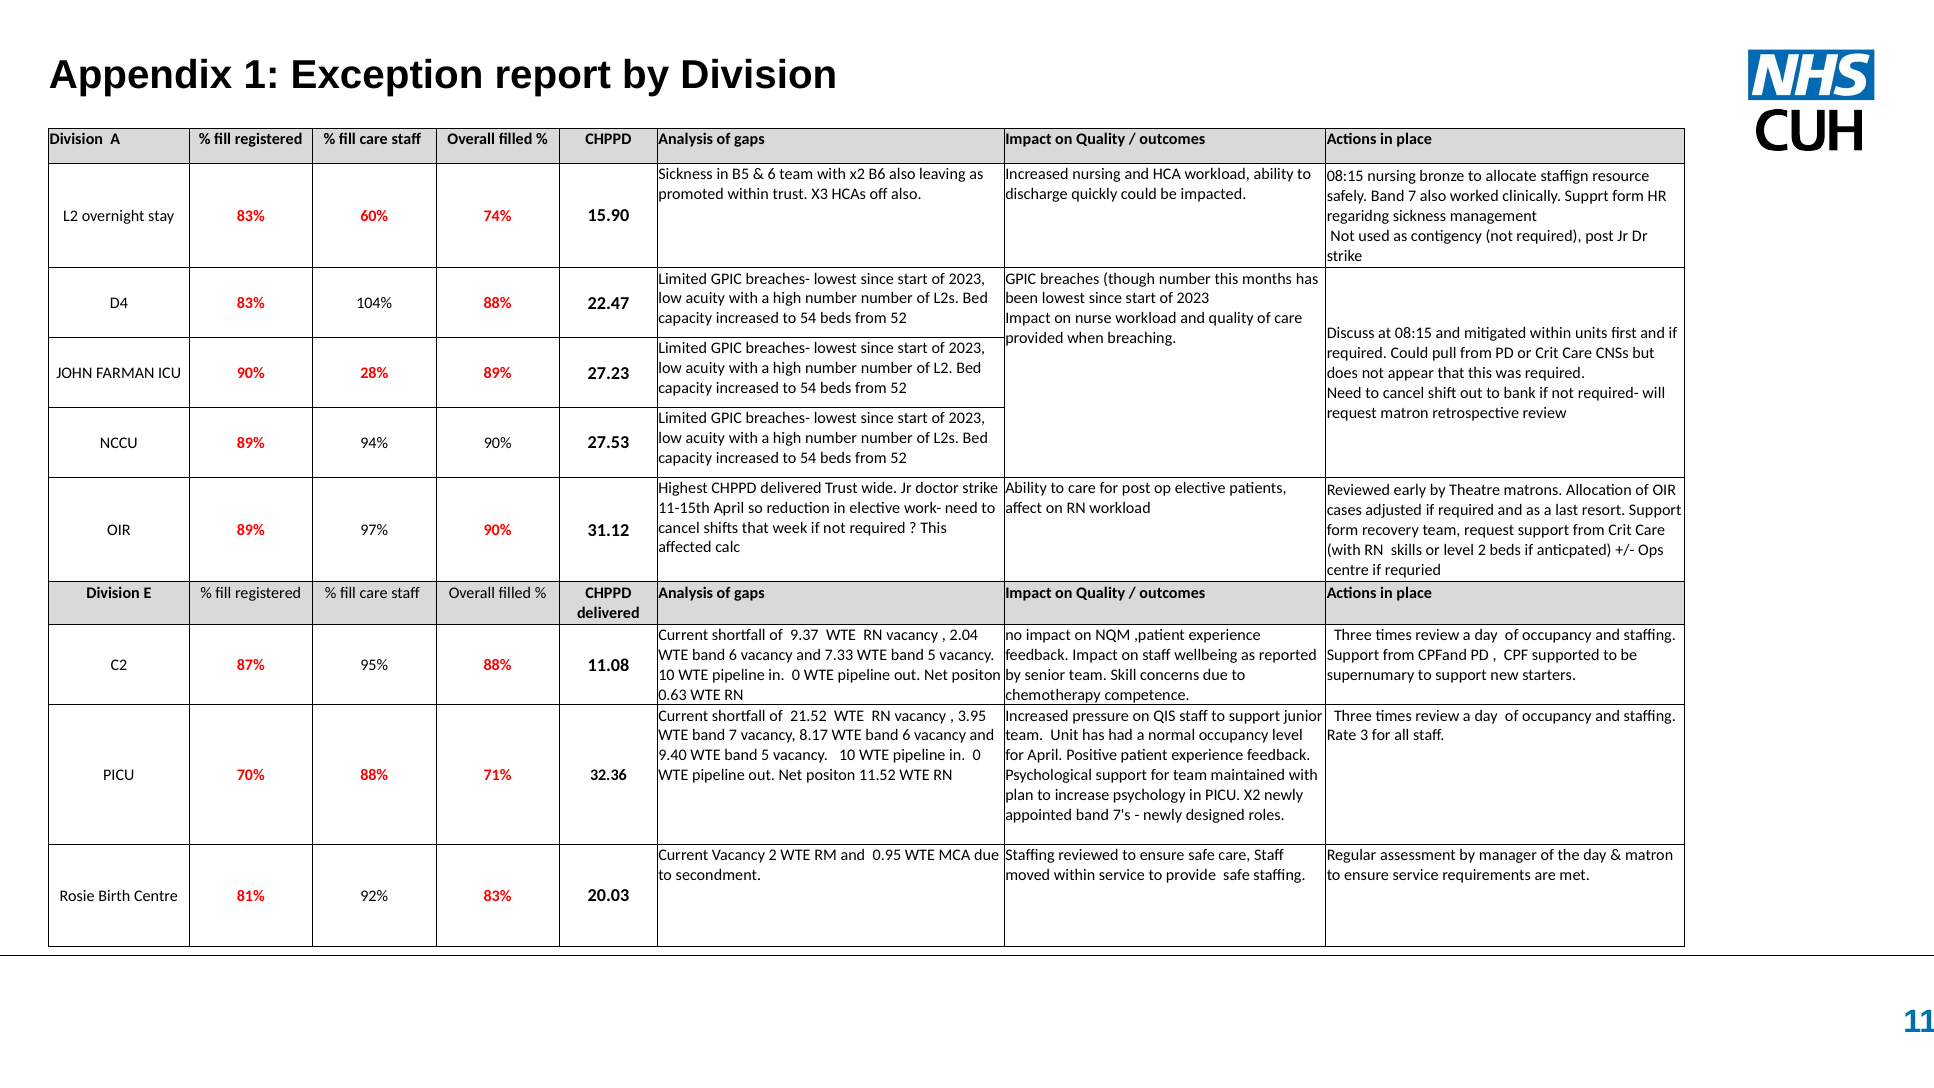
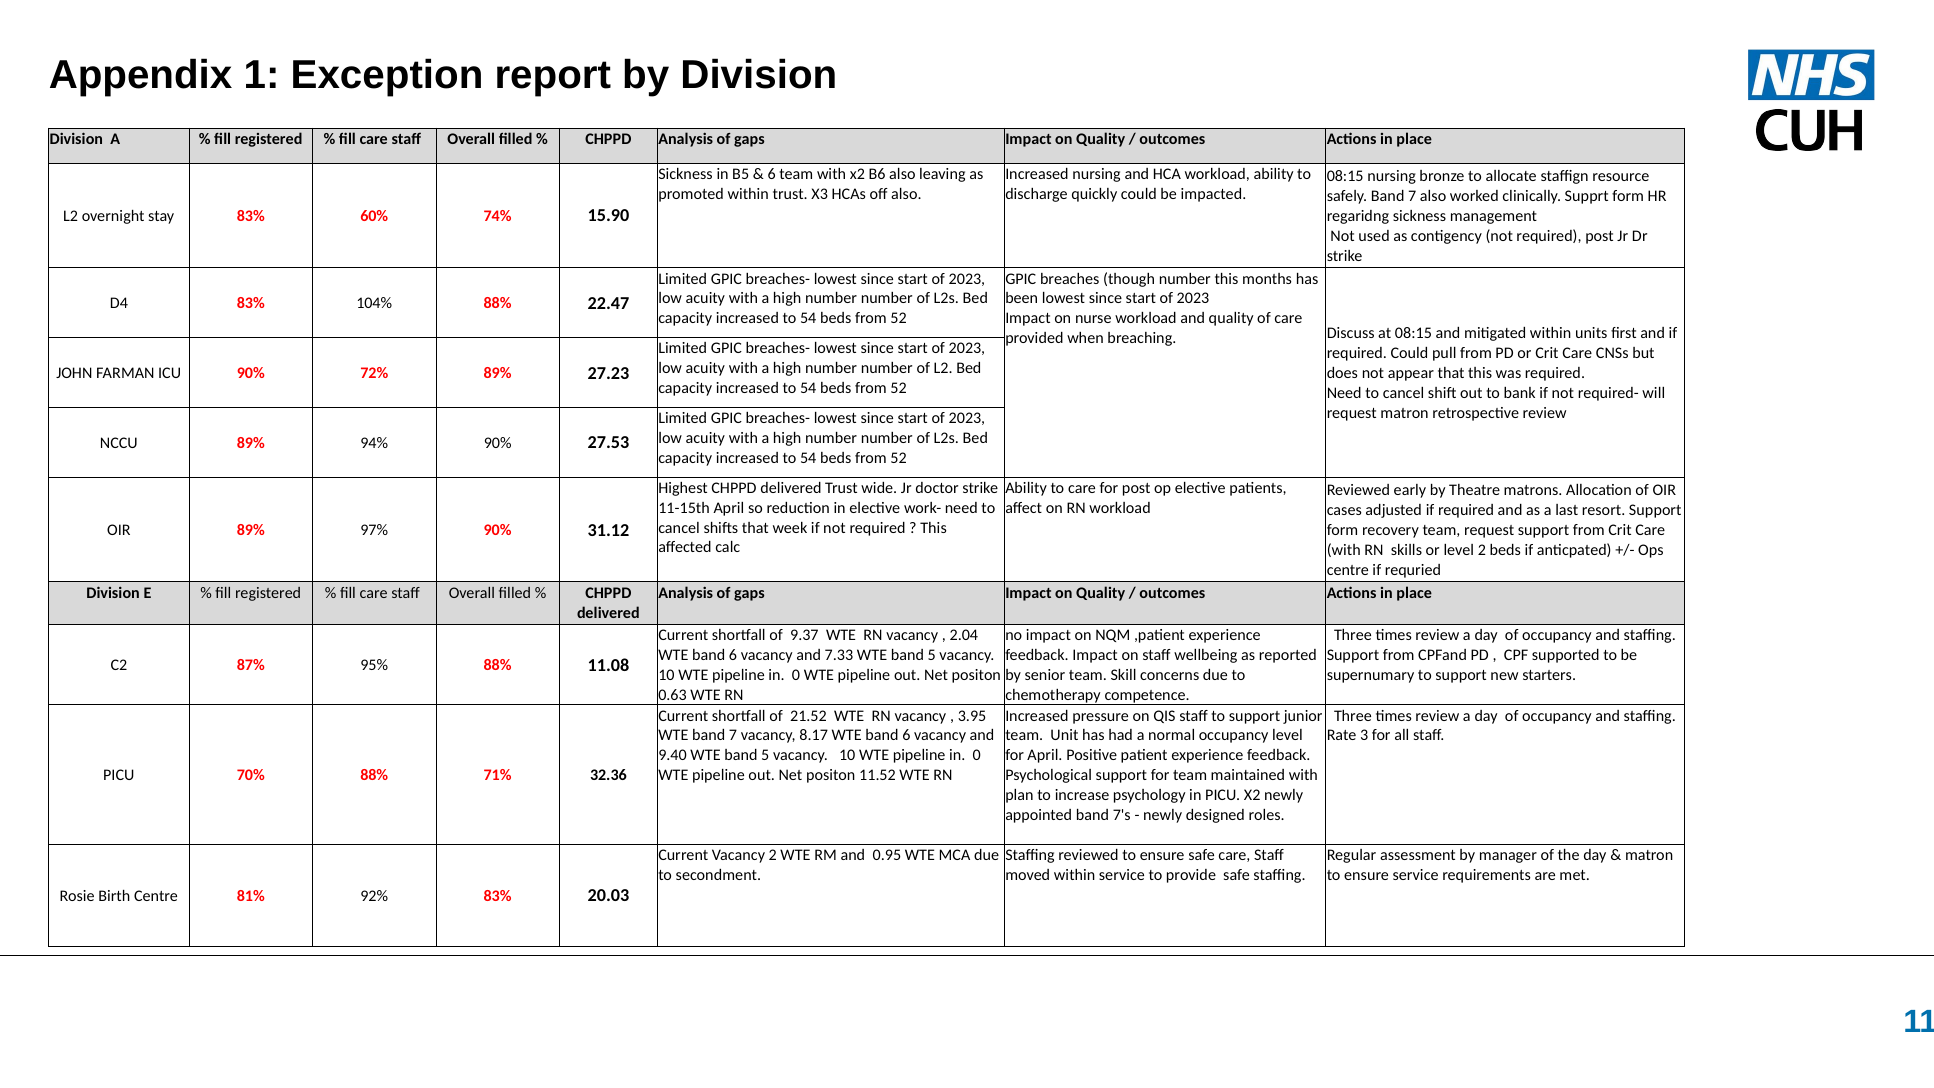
28%: 28% -> 72%
